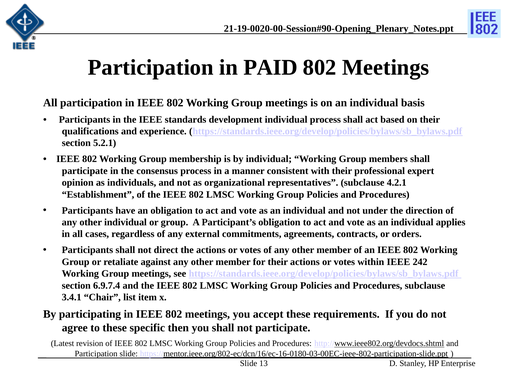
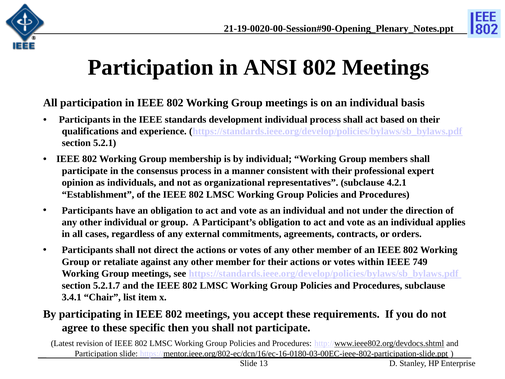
PAID: PAID -> ANSI
242: 242 -> 749
6.9.7.4: 6.9.7.4 -> 5.2.1.7
